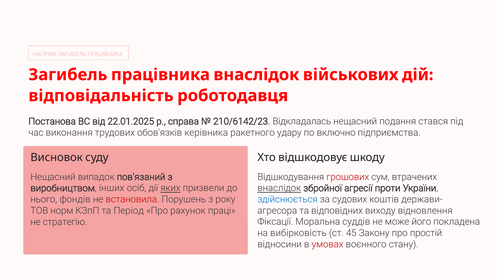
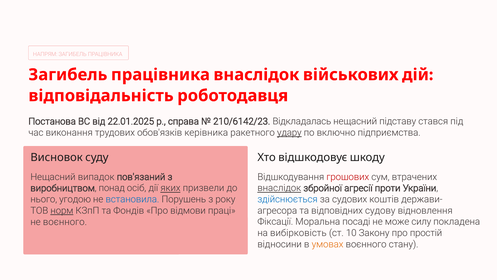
подання: подання -> підставу
удару underline: none -> present
інших: інших -> понад
фондів: фондів -> угодою
встановила colour: red -> blue
виходу: виходу -> судову
норм underline: none -> present
Період: Період -> Фондів
рахунок: рахунок -> відмови
суддів: суддів -> посаді
його: його -> силу
не стратегію: стратегію -> воєнного
45: 45 -> 10
умовах colour: red -> orange
